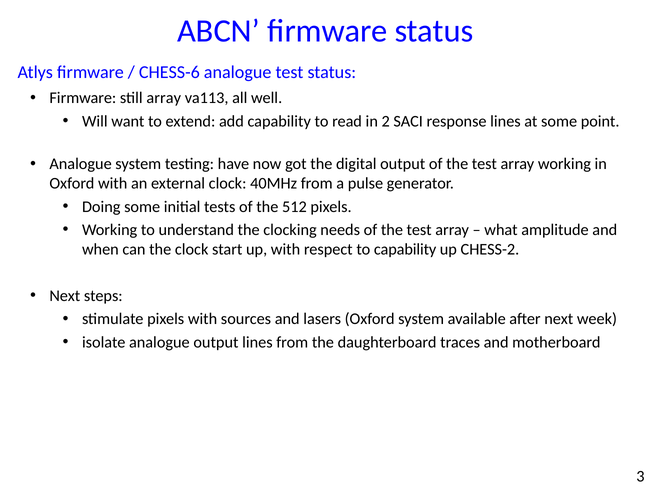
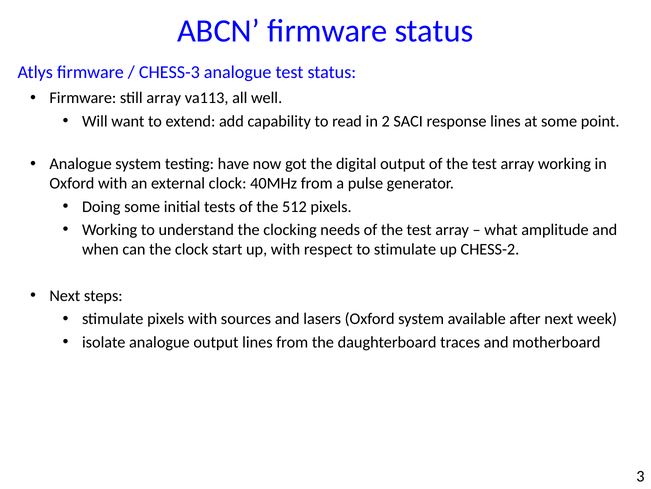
CHESS-6: CHESS-6 -> CHESS-3
to capability: capability -> stimulate
